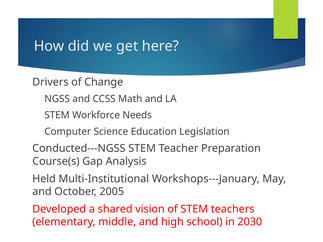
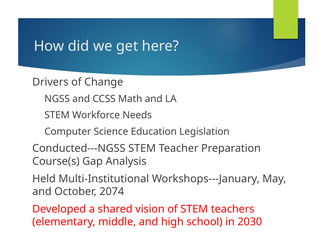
2005: 2005 -> 2074
